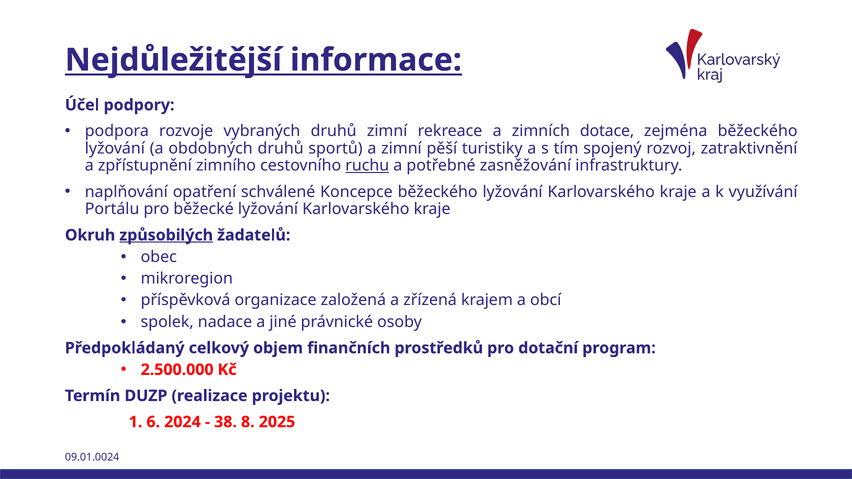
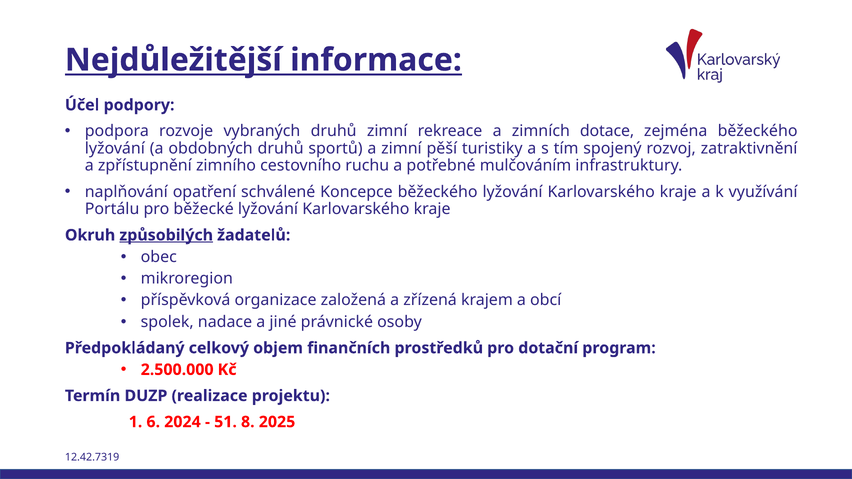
ruchu underline: present -> none
zasněžování: zasněžování -> mulčováním
38: 38 -> 51
09.01.0024: 09.01.0024 -> 12.42.7319
